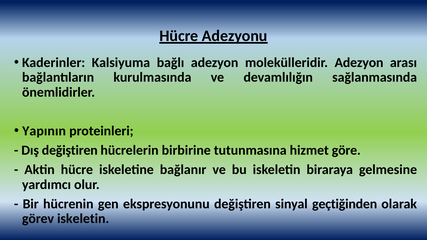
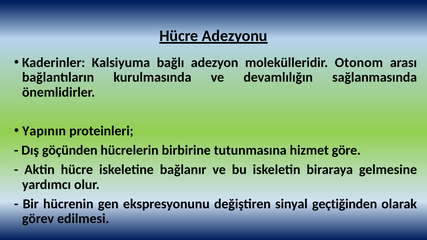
molekülleridir Adezyon: Adezyon -> Otonom
Dış değiştiren: değiştiren -> göçünden
görev iskeletin: iskeletin -> edilmesi
